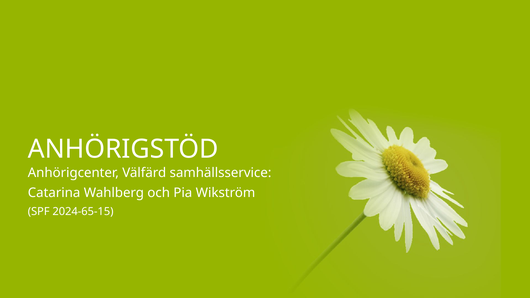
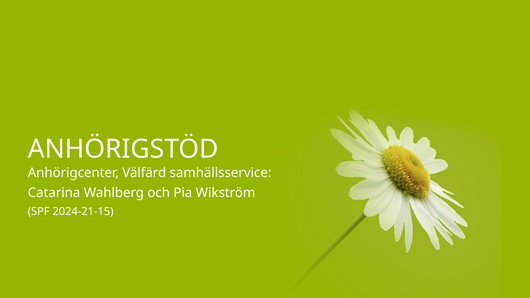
2024-65-15: 2024-65-15 -> 2024-21-15
